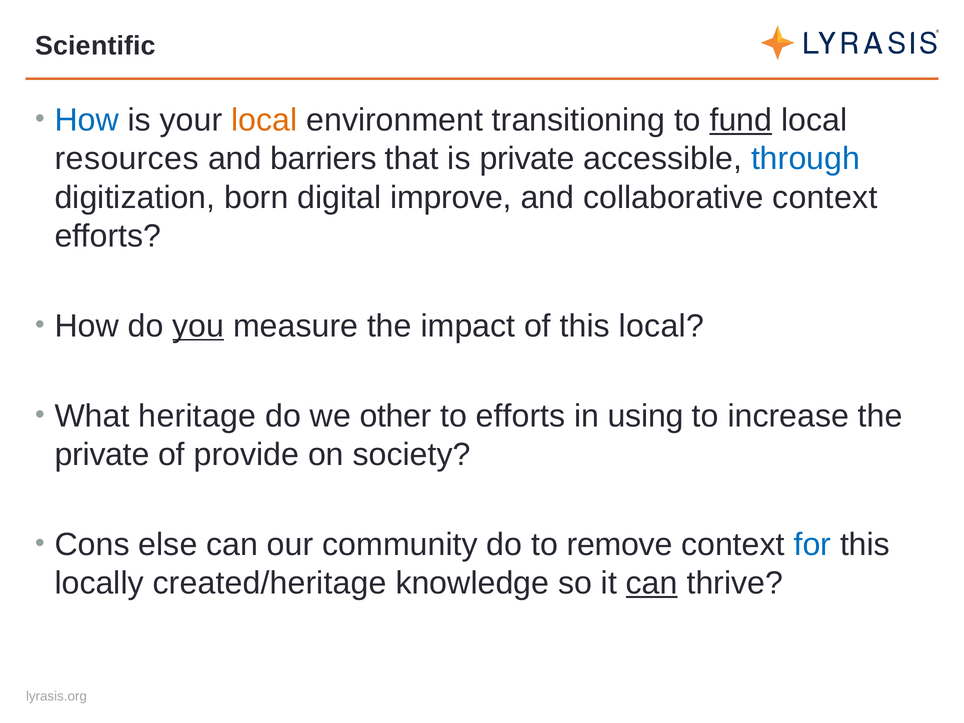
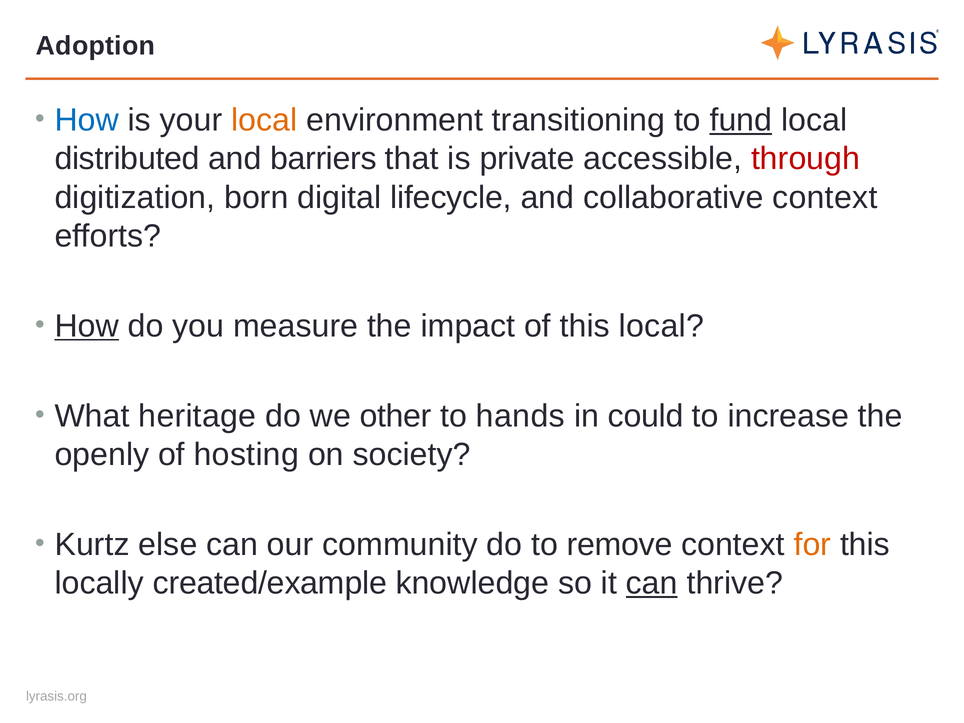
Scientific: Scientific -> Adoption
resources: resources -> distributed
through colour: blue -> red
improve: improve -> lifecycle
How at (87, 326) underline: none -> present
you underline: present -> none
to efforts: efforts -> hands
using: using -> could
private at (102, 454): private -> openly
provide: provide -> hosting
Cons: Cons -> Kurtz
for colour: blue -> orange
created/heritage: created/heritage -> created/example
